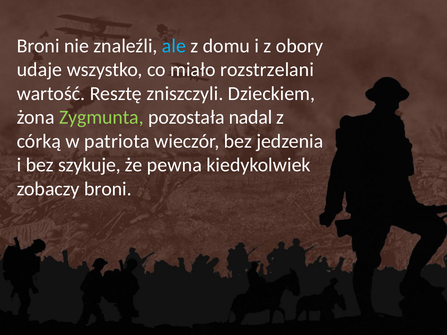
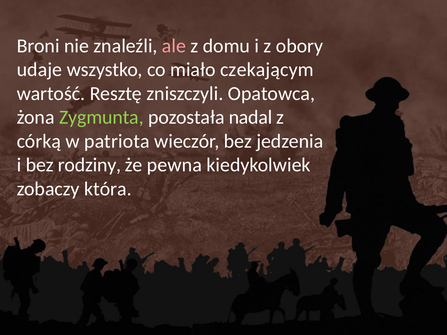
ale colour: light blue -> pink
rozstrzelani: rozstrzelani -> czekającym
Dzieckiem: Dzieckiem -> Opatowca
szykuje: szykuje -> rodziny
zobaczy broni: broni -> która
